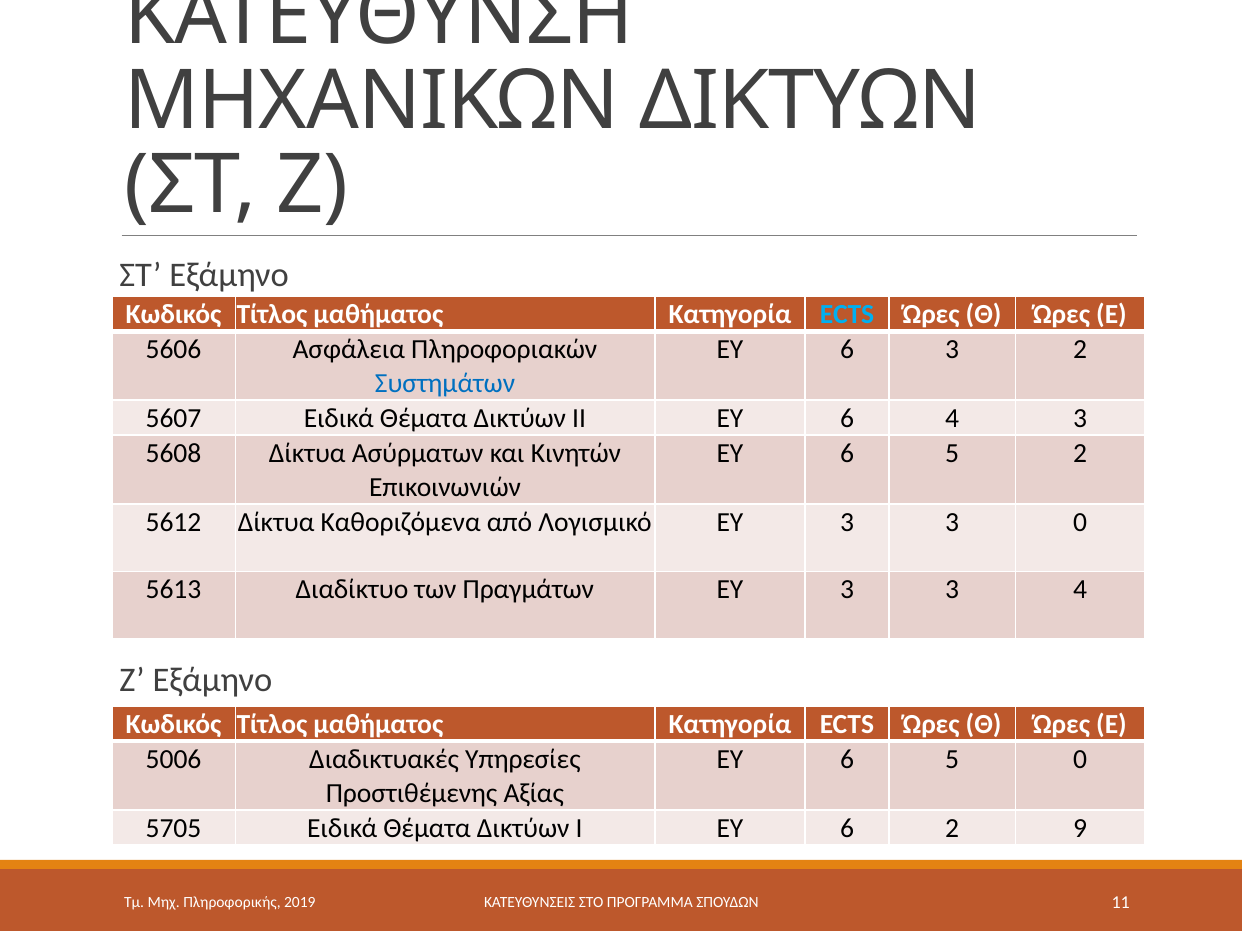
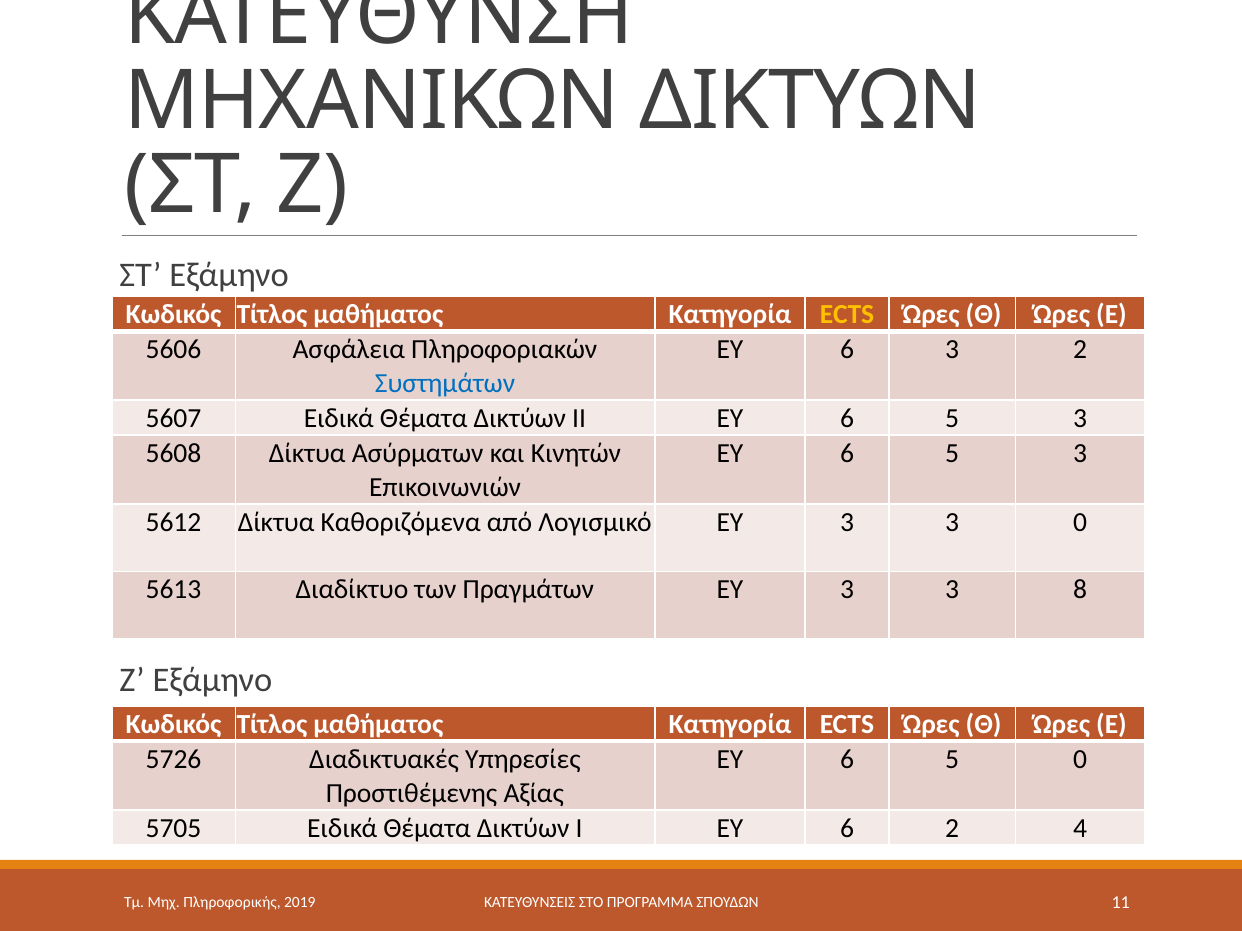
ECTS at (847, 315) colour: light blue -> yellow
ΙΙ ΕΥ 6 4: 4 -> 5
2 at (1080, 454): 2 -> 3
3 4: 4 -> 8
5006: 5006 -> 5726
9: 9 -> 4
